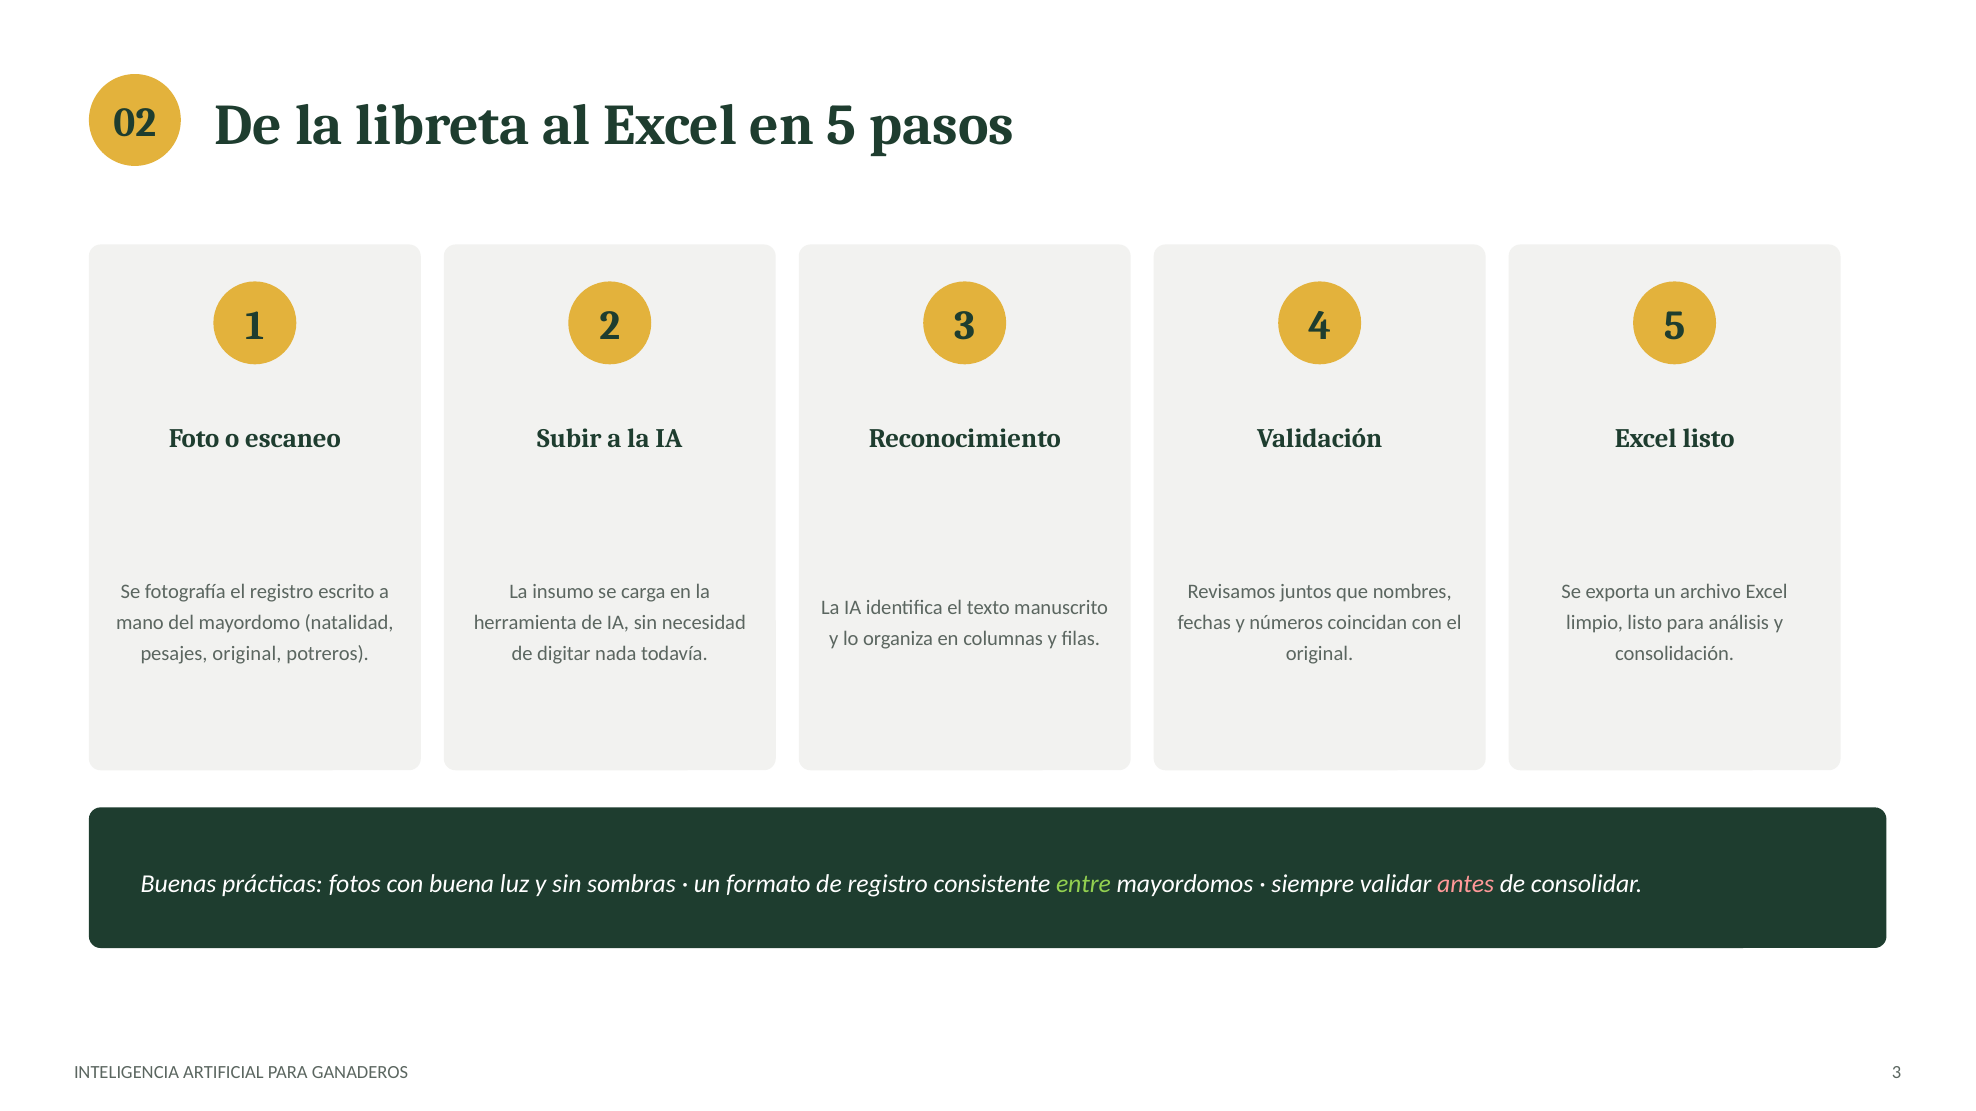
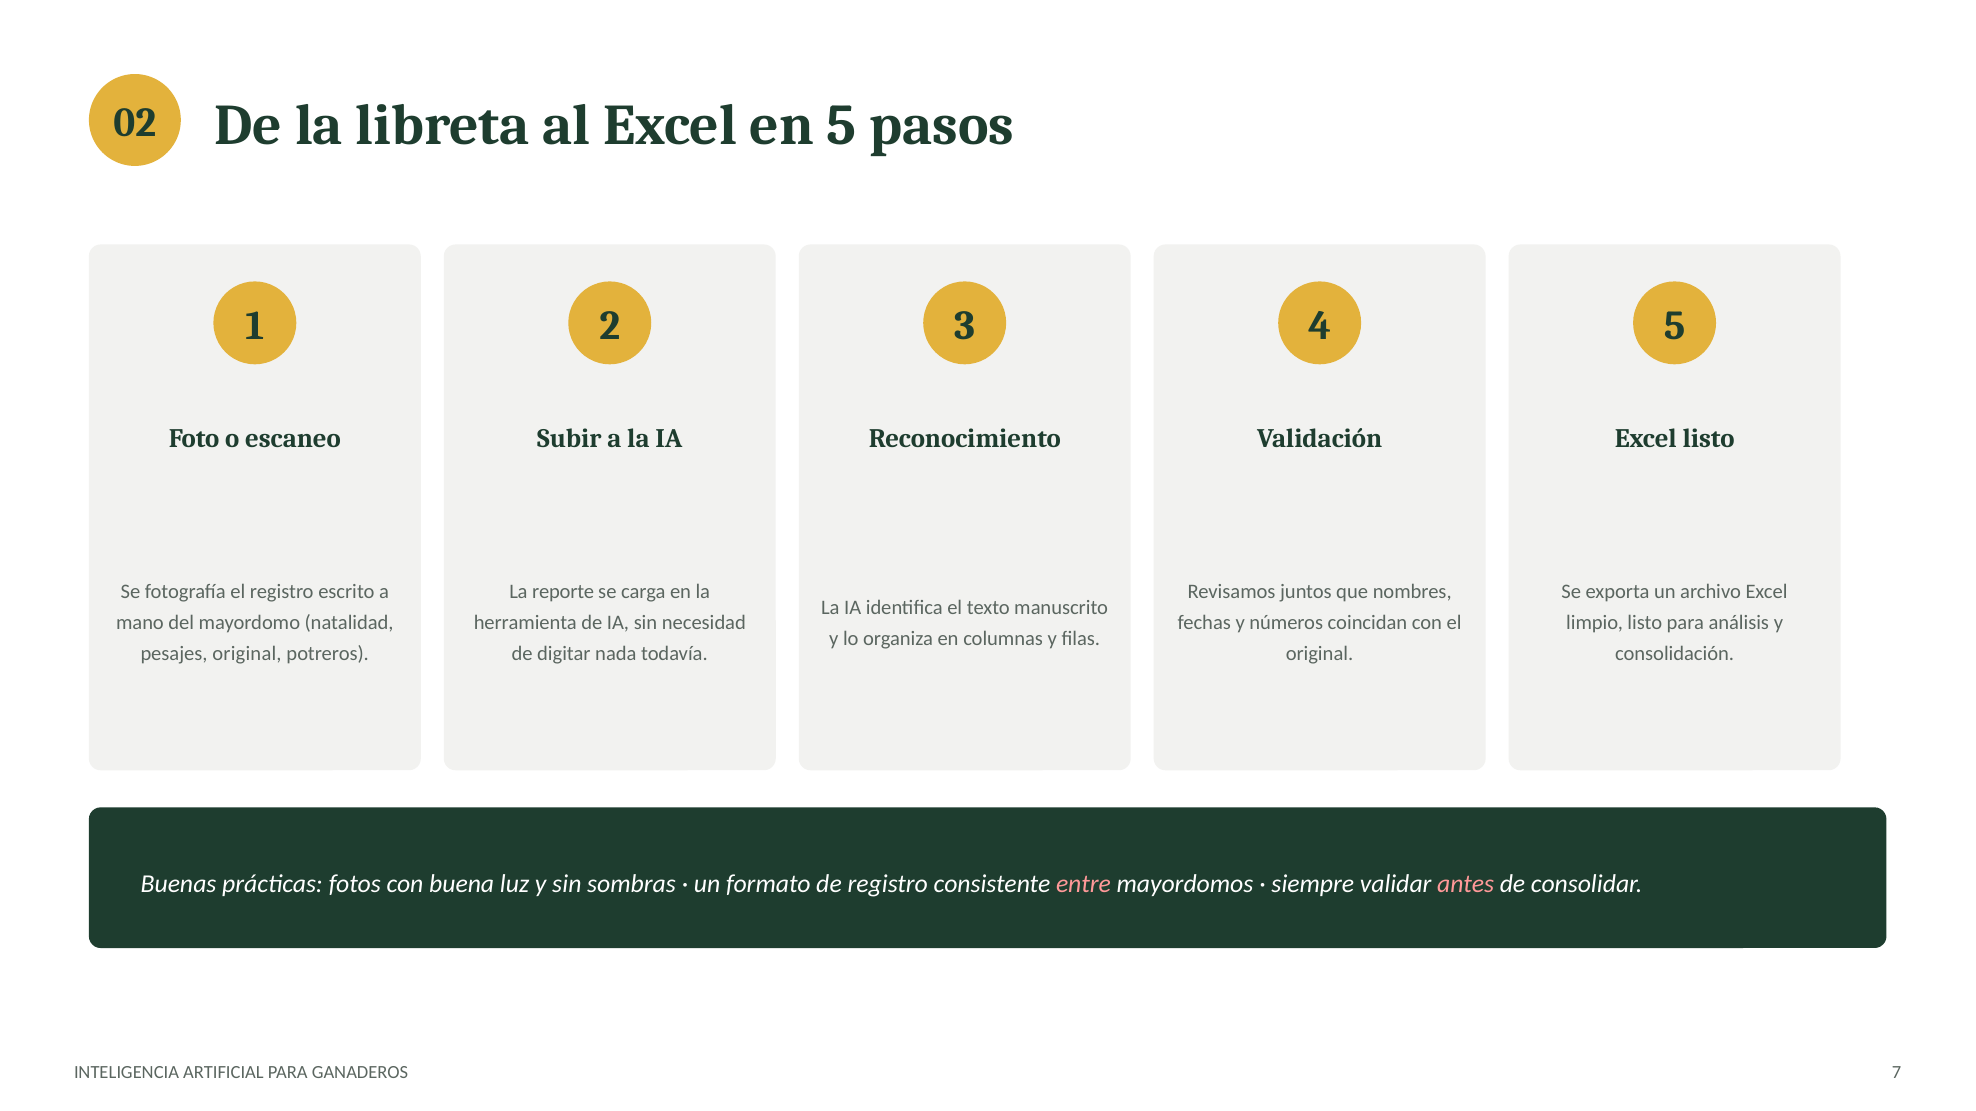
insumo: insumo -> reporte
entre colour: light green -> pink
GANADEROS 3: 3 -> 7
